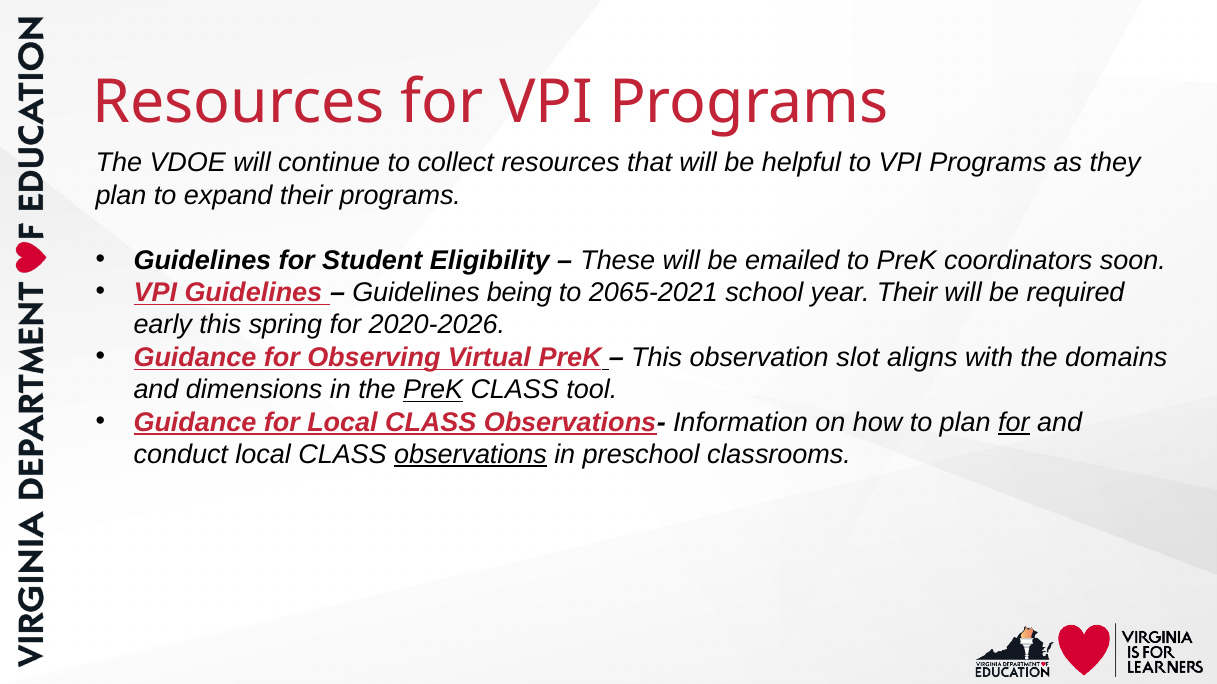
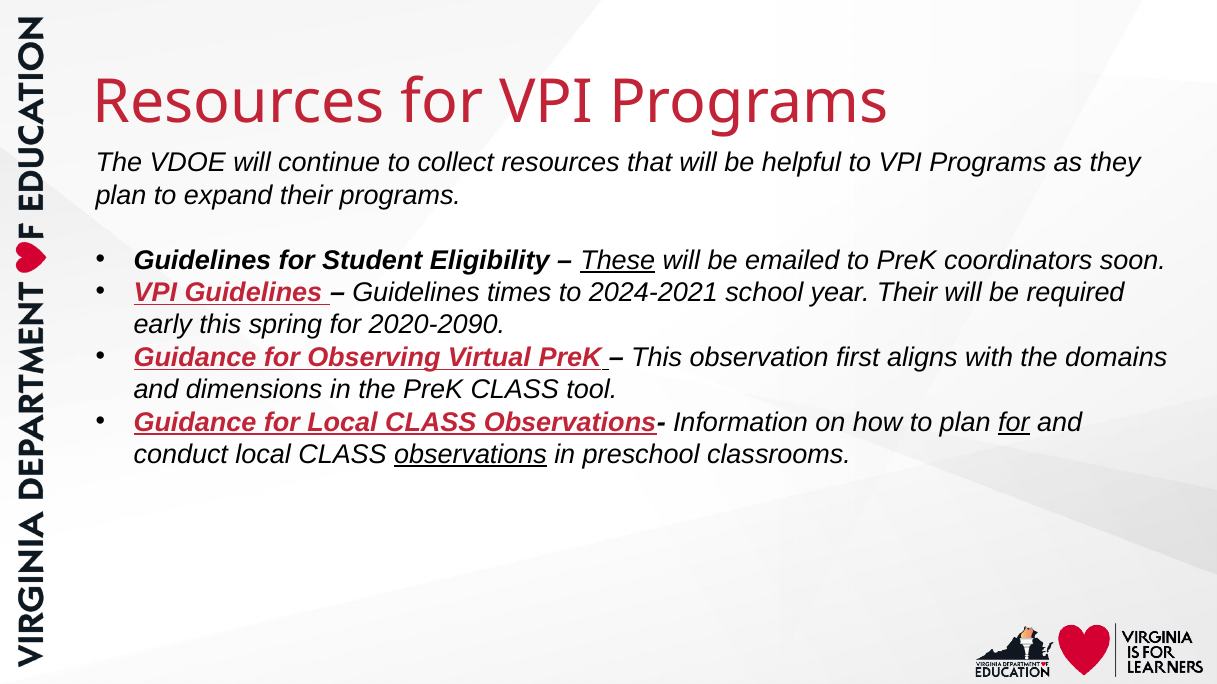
These underline: none -> present
being: being -> times
2065-2021: 2065-2021 -> 2024-2021
2020-2026: 2020-2026 -> 2020-2090
slot: slot -> first
PreK at (433, 390) underline: present -> none
